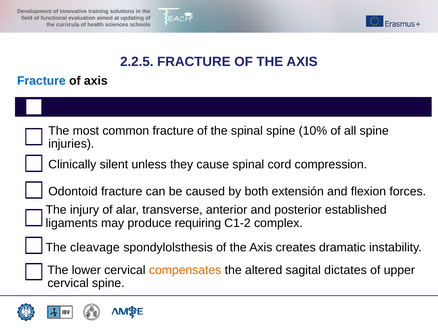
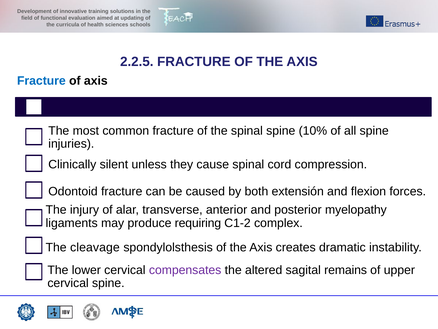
established: established -> myelopathy
compensates colour: orange -> purple
dictates: dictates -> remains
